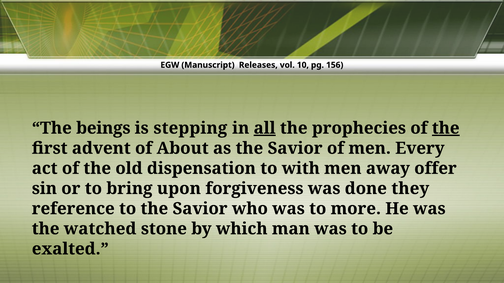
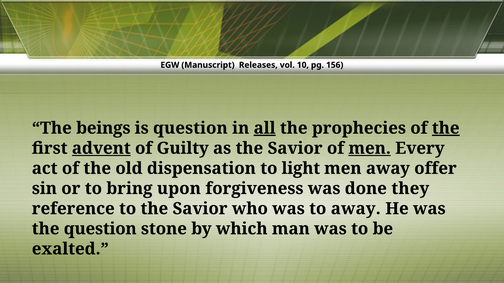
is stepping: stepping -> question
advent underline: none -> present
About: About -> Guilty
men at (370, 149) underline: none -> present
with: with -> light
to more: more -> away
the watched: watched -> question
